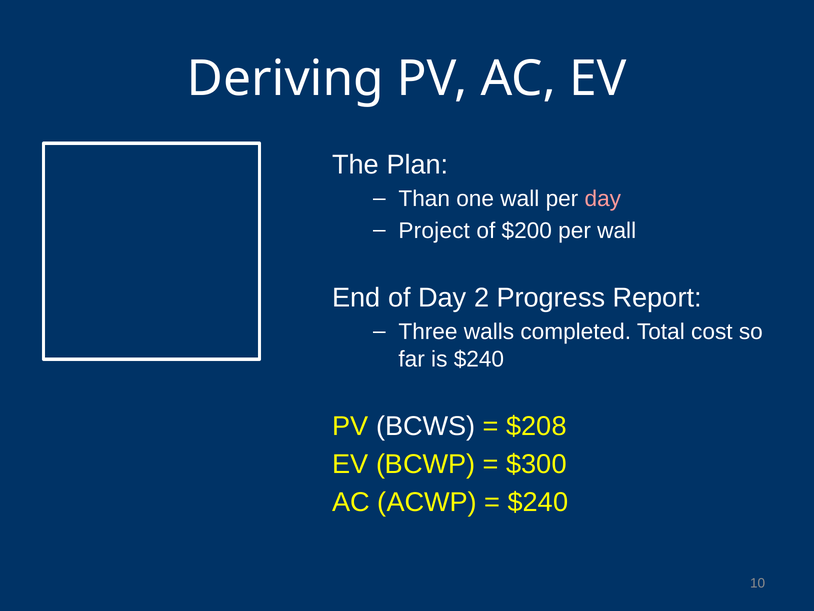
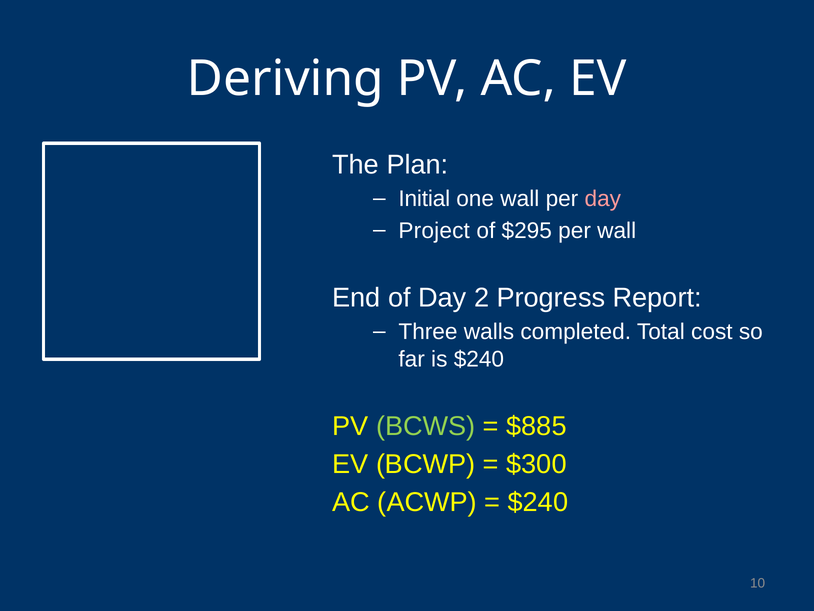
Than: Than -> Initial
$200: $200 -> $295
BCWS colour: white -> light green
$208: $208 -> $885
